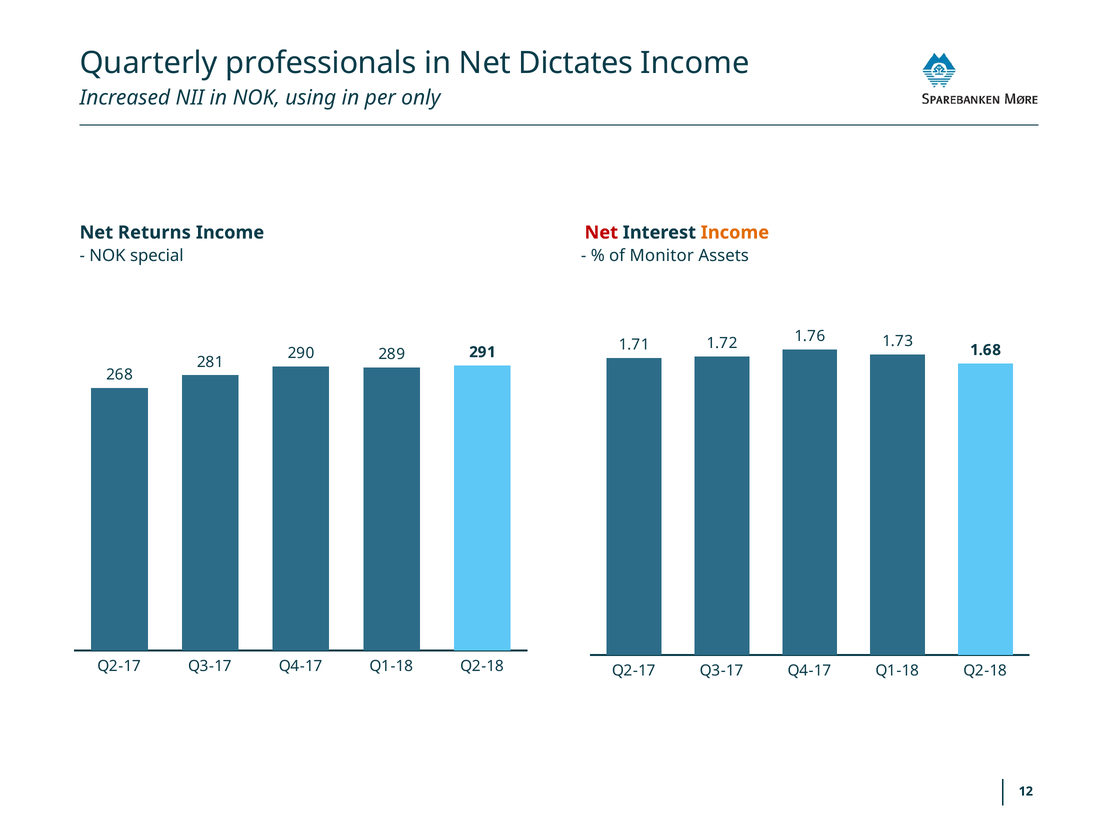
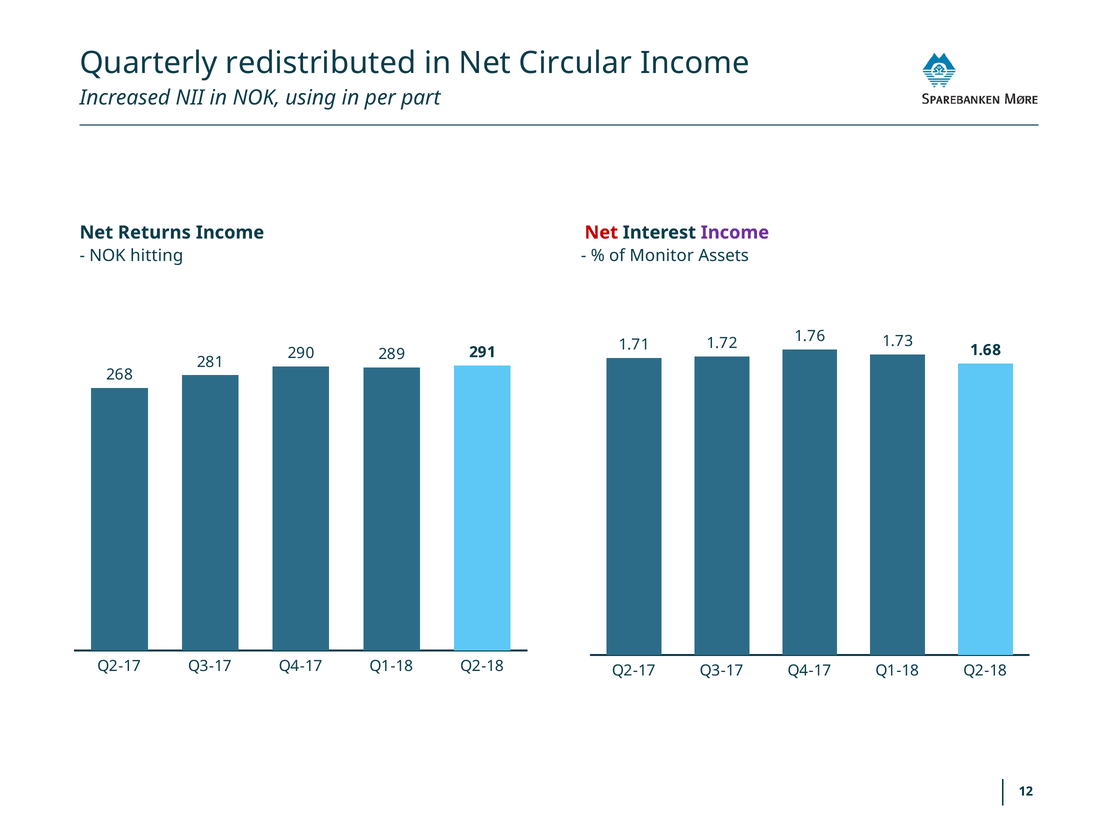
professionals: professionals -> redistributed
Dictates: Dictates -> Circular
only: only -> part
Income at (735, 232) colour: orange -> purple
special: special -> hitting
